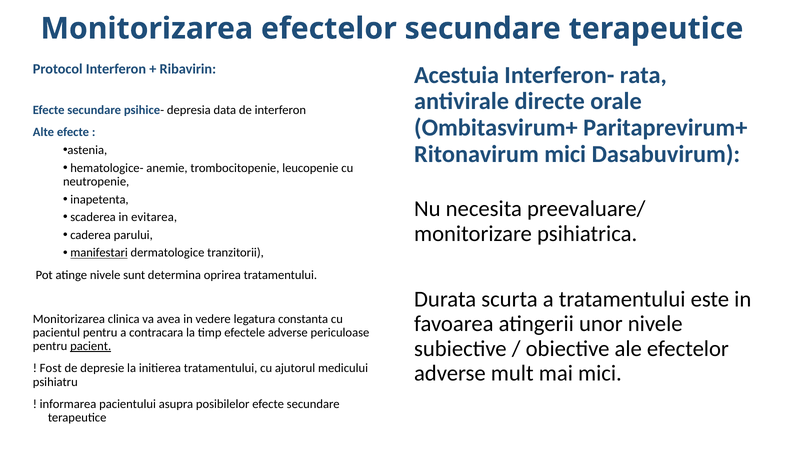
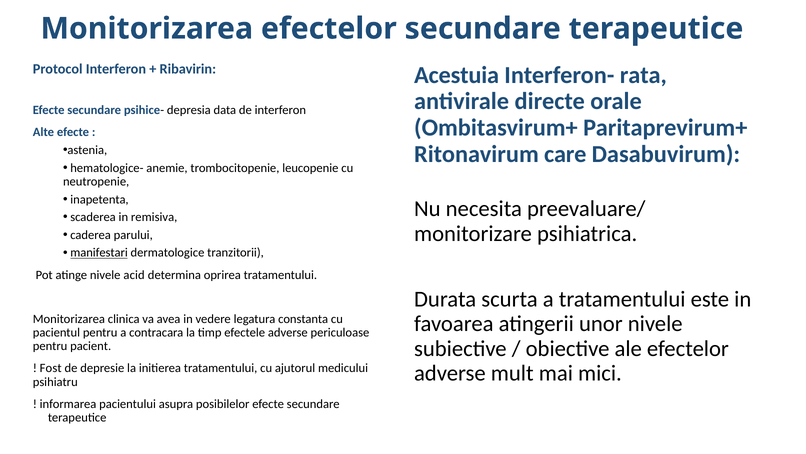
Ritonavirum mici: mici -> care
evitarea: evitarea -> remisiva
sunt: sunt -> acid
pacient underline: present -> none
